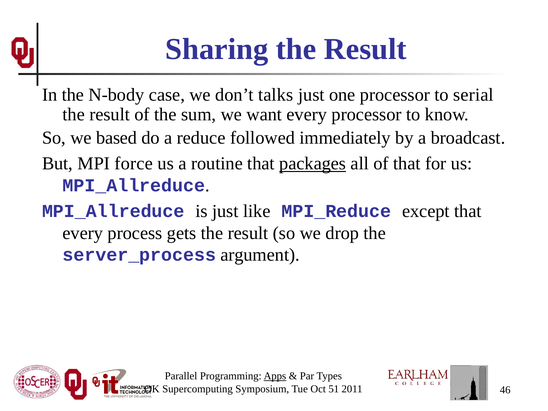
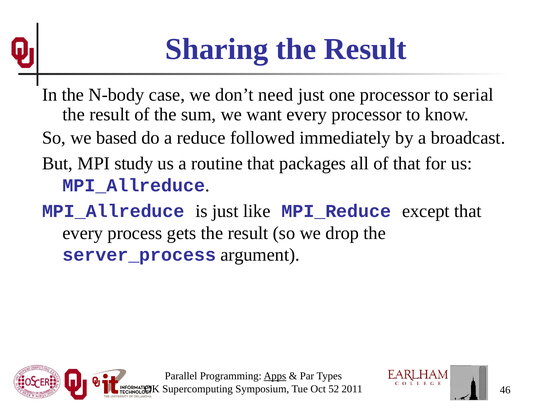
talks: talks -> need
force: force -> study
packages underline: present -> none
51: 51 -> 52
